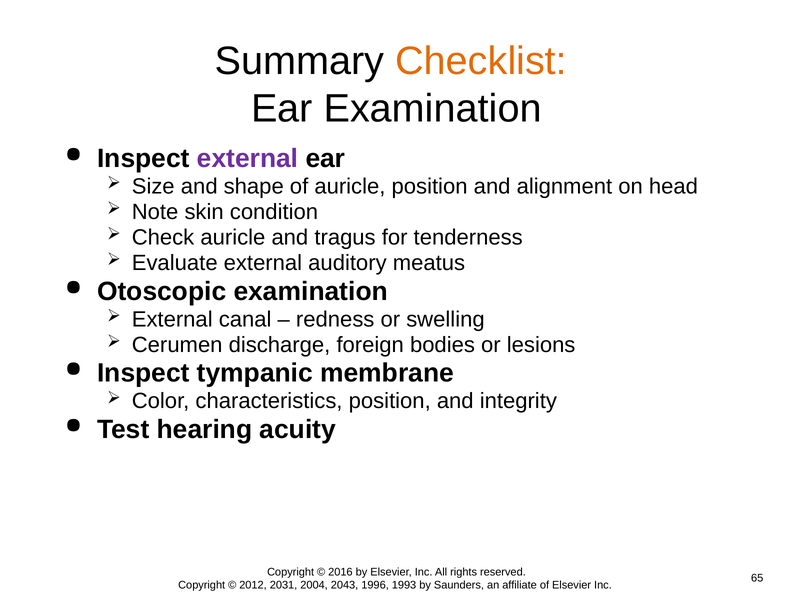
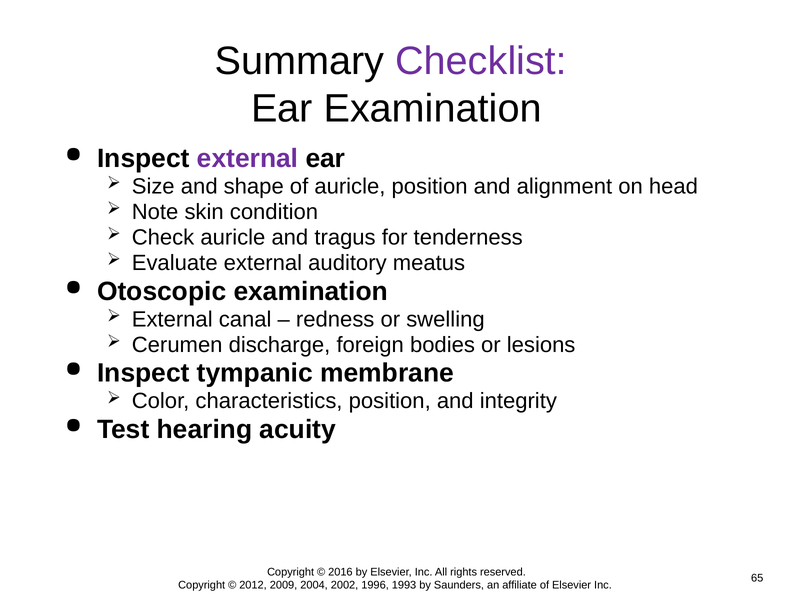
Checklist colour: orange -> purple
2031: 2031 -> 2009
2043: 2043 -> 2002
